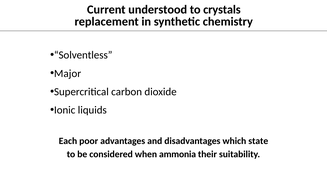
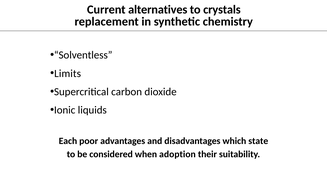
understood: understood -> alternatives
Major: Major -> Limits
ammonia: ammonia -> adoption
